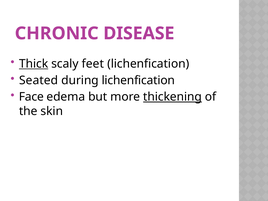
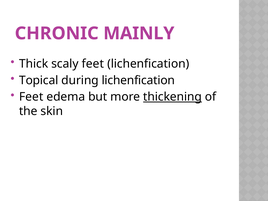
DISEASE: DISEASE -> MAINLY
Thick underline: present -> none
Seated: Seated -> Topical
Face at (31, 97): Face -> Feet
